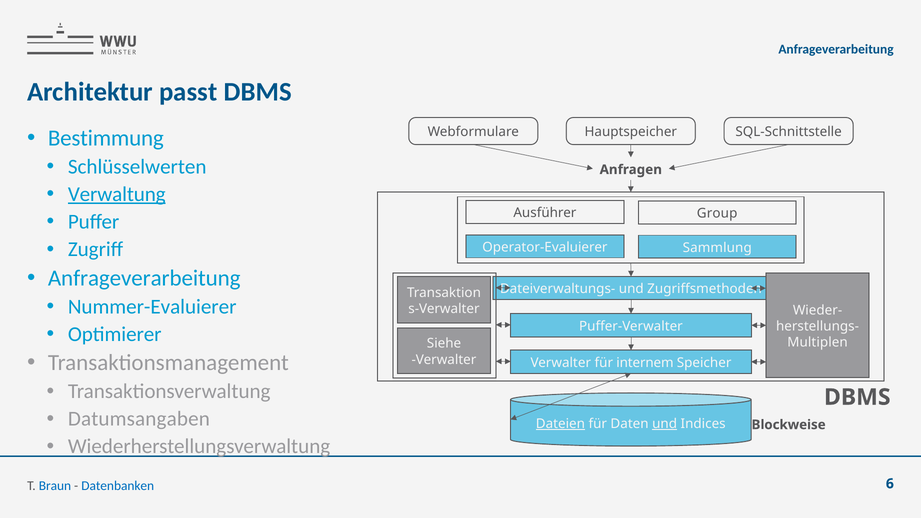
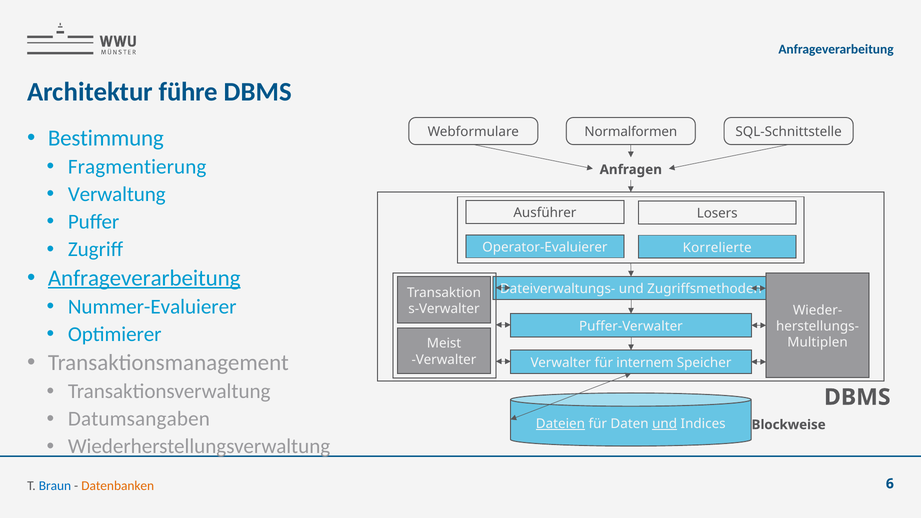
passt: passt -> führe
Hauptspeicher: Hauptspeicher -> Normalformen
Schlüsselwerten: Schlüsselwerten -> Fragmentierung
Verwaltung underline: present -> none
Group: Group -> Losers
Sammlung: Sammlung -> Korrelierte
Anfrageverarbeitung at (144, 278) underline: none -> present
Siehe: Siehe -> Meist
Datenbanken colour: blue -> orange
